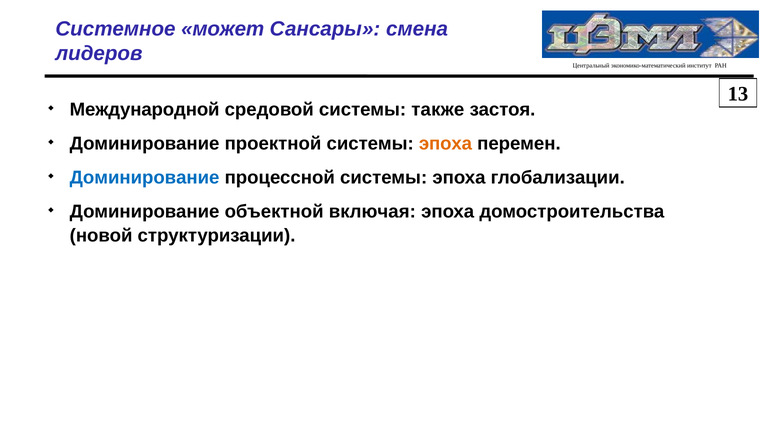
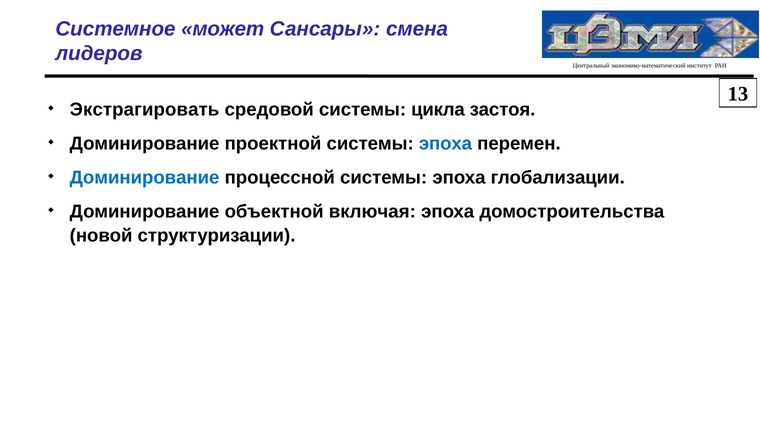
Международной: Международной -> Экстрагировать
также: также -> цикла
эпоха at (445, 144) colour: orange -> blue
